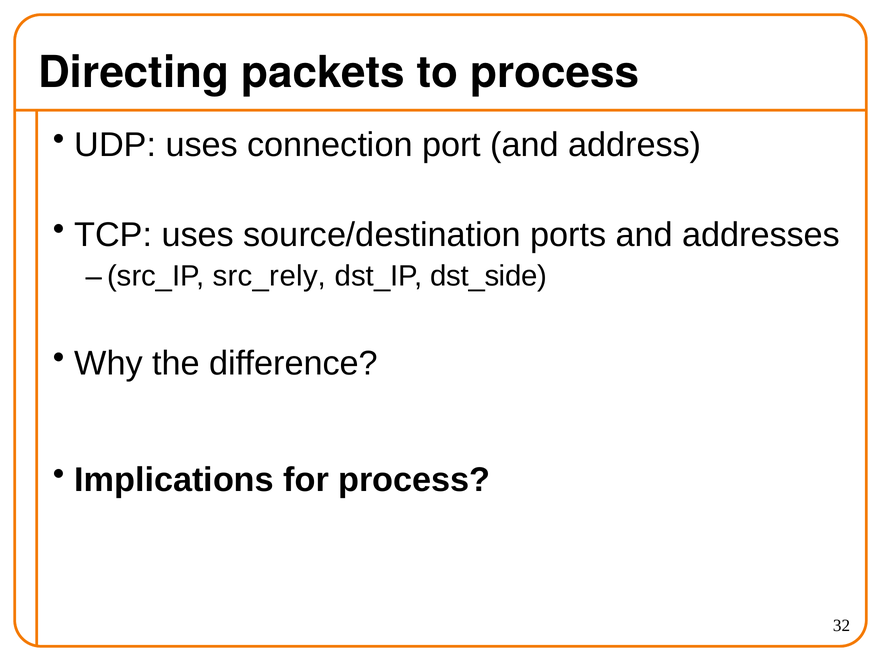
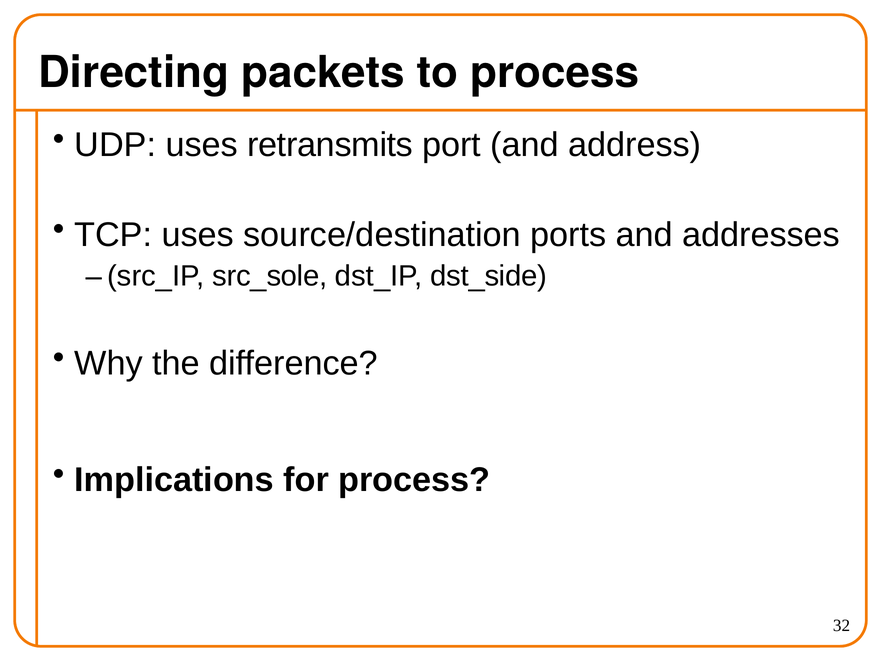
connection: connection -> retransmits
src_rely: src_rely -> src_sole
